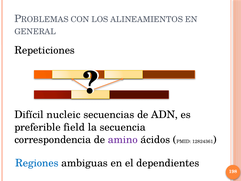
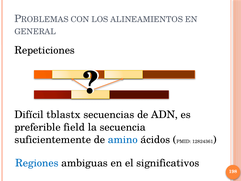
nucleic: nucleic -> tblastx
correspondencia: correspondencia -> suficientemente
amino colour: purple -> blue
dependientes: dependientes -> significativos
